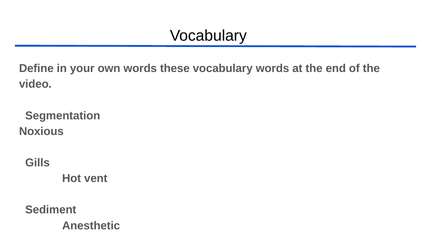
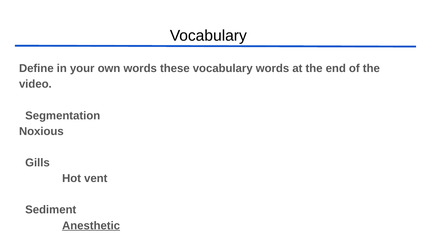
Anesthetic underline: none -> present
